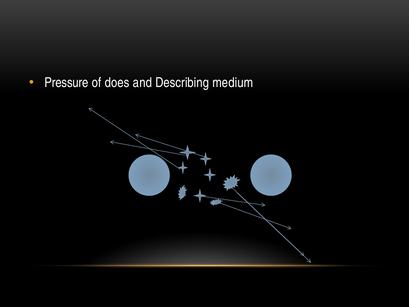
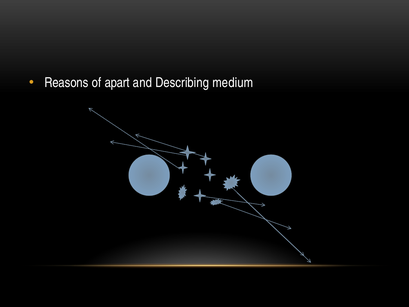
Pressure: Pressure -> Reasons
does: does -> apart
